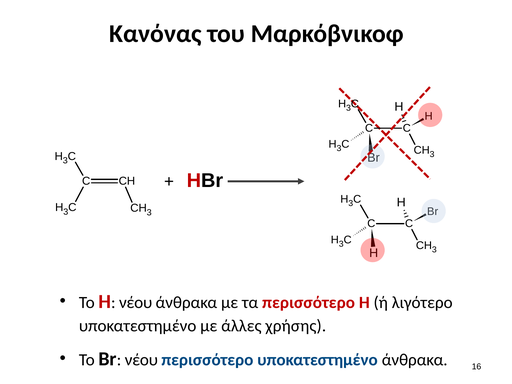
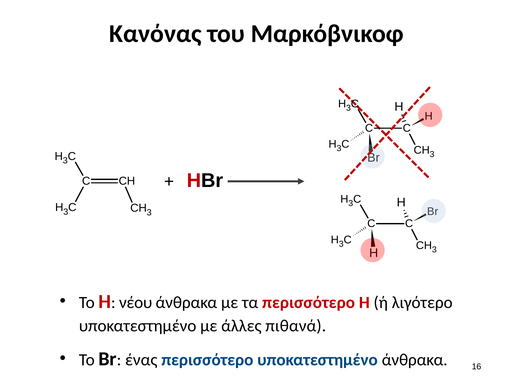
χρήσης: χρήσης -> πιθανά
νέου at (141, 360): νέου -> ένας
